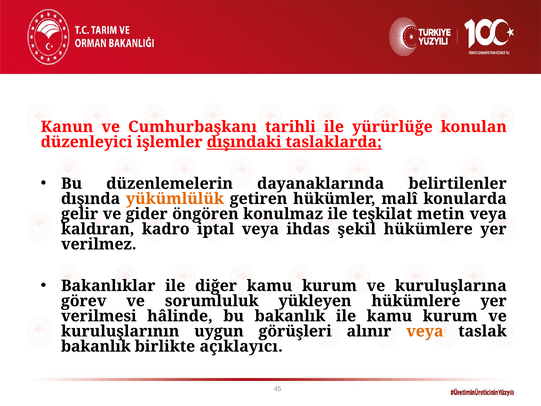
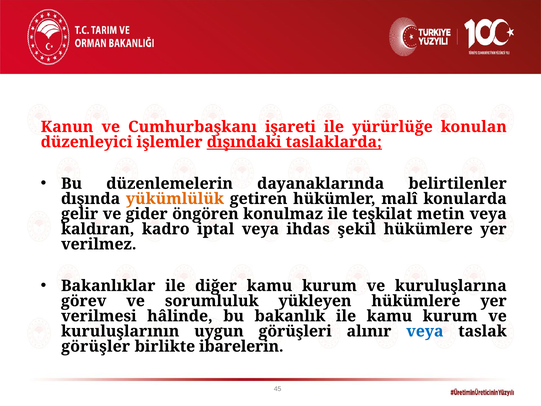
tarihli: tarihli -> işareti
veya at (425, 331) colour: orange -> blue
bakanlık at (96, 346): bakanlık -> görüşler
açıklayıcı: açıklayıcı -> ibarelerin
